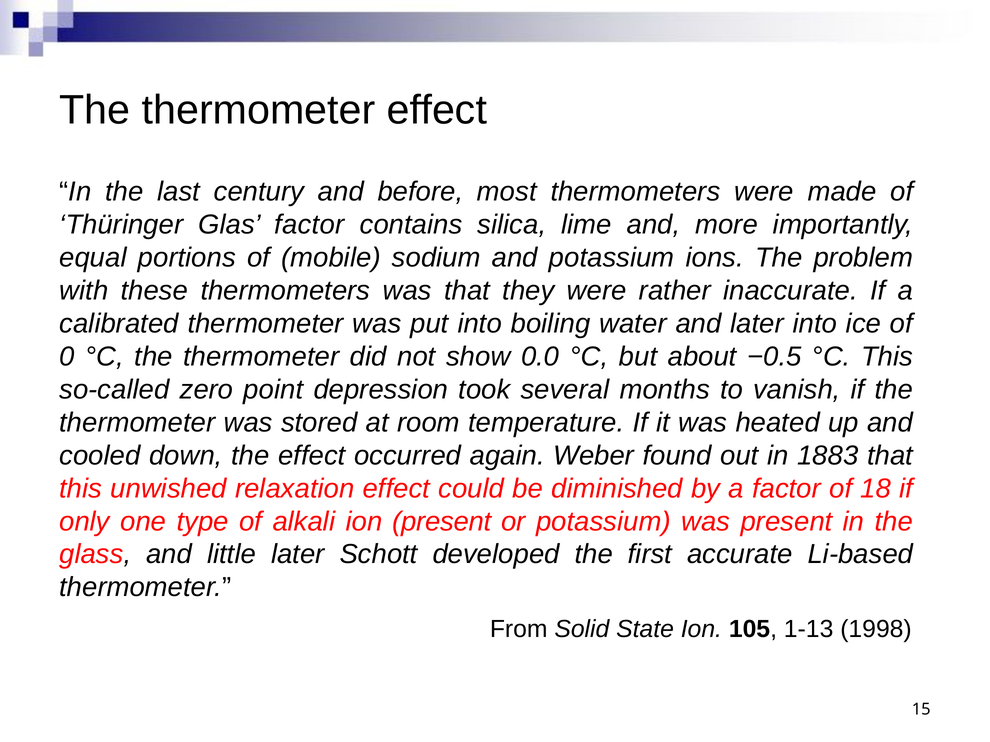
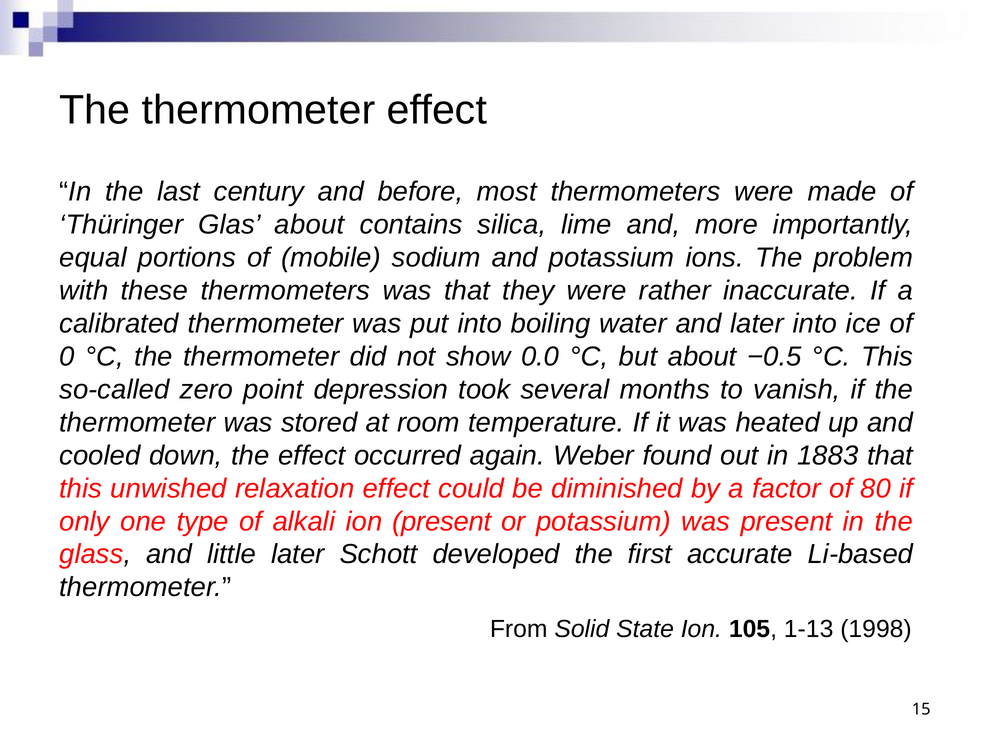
Glas factor: factor -> about
18: 18 -> 80
